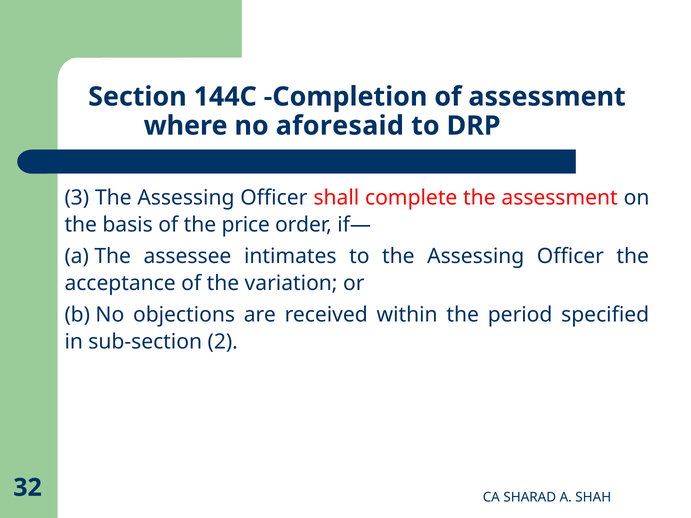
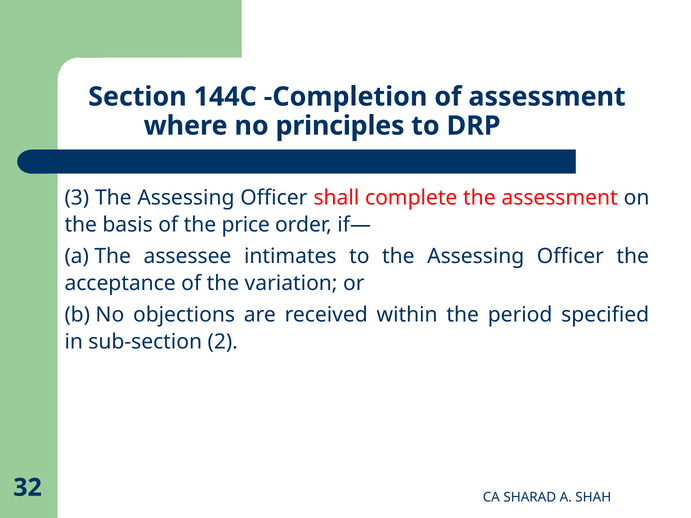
aforesaid: aforesaid -> principles
